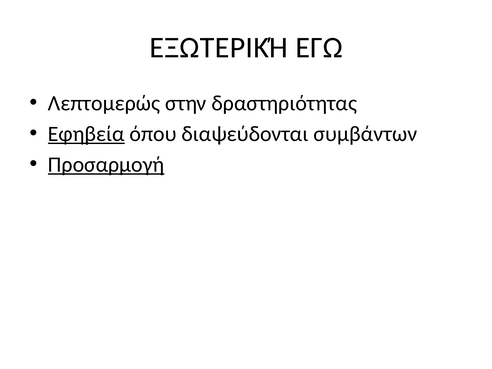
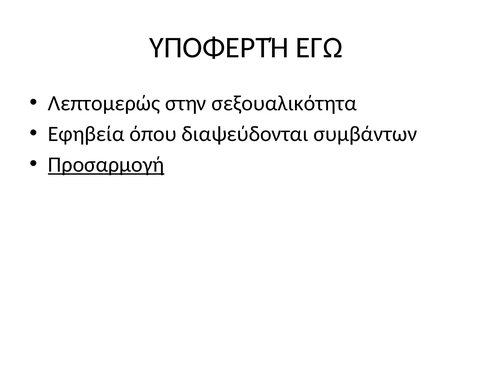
ΕΞΩΤΕΡΙΚΉ: ΕΞΩΤΕΡΙΚΉ -> ΥΠΟΦΕΡΤΉ
δραστηριότητας: δραστηριότητας -> σεξουαλικότητα
Εφηβεία underline: present -> none
